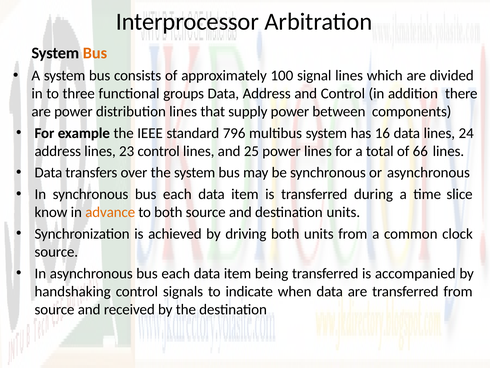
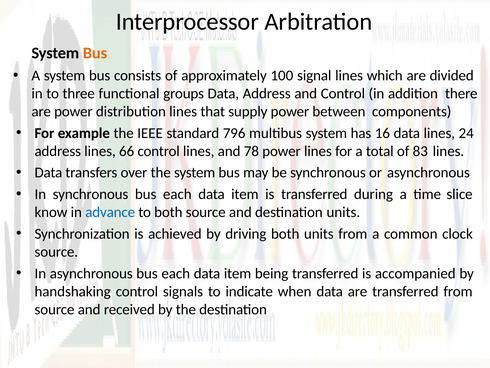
23: 23 -> 66
25: 25 -> 78
66: 66 -> 83
advance colour: orange -> blue
